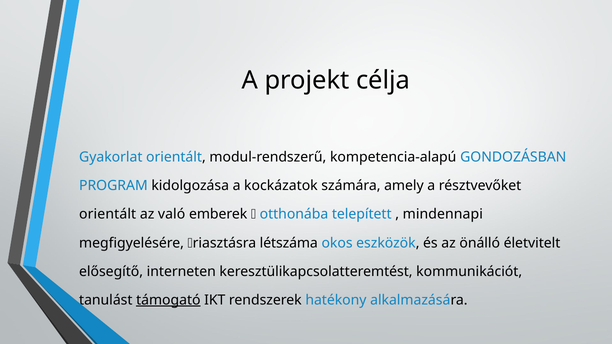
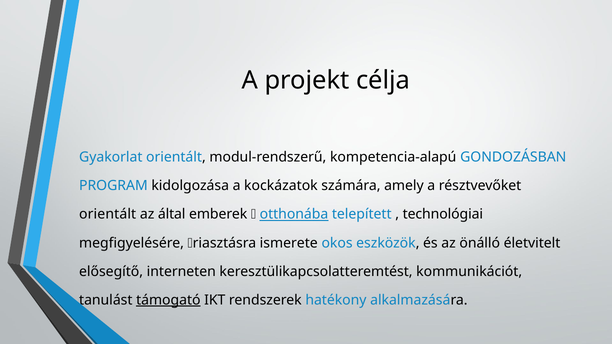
való: való -> által
otthonába underline: none -> present
mindennapi: mindennapi -> technológiai
létszáma: létszáma -> ismerete
